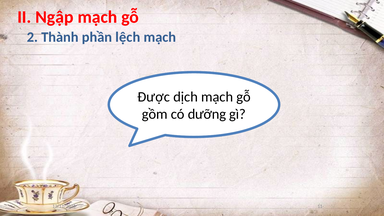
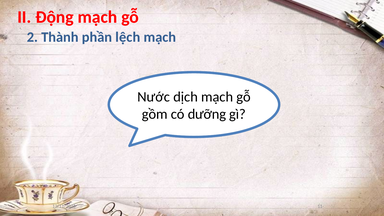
Ngập: Ngập -> Động
Được: Được -> Nước
